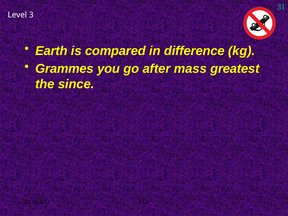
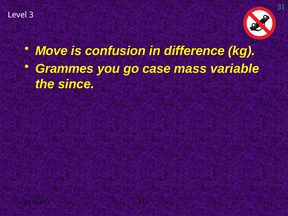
Earth: Earth -> Move
compared: compared -> confusion
after: after -> case
greatest: greatest -> variable
